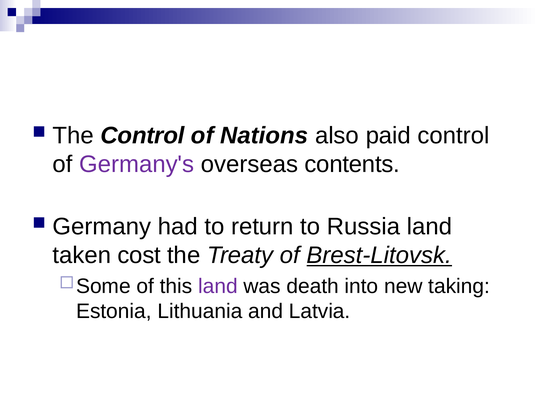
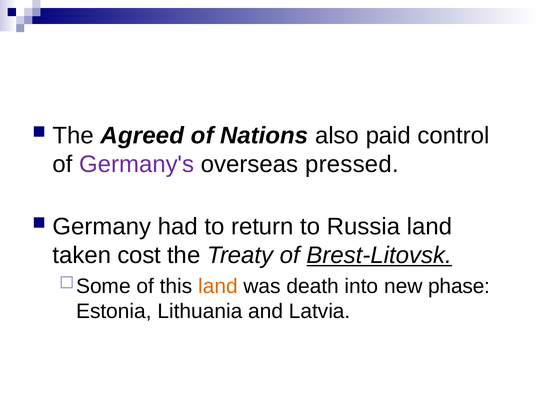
The Control: Control -> Agreed
contents: contents -> pressed
land at (218, 286) colour: purple -> orange
taking: taking -> phase
